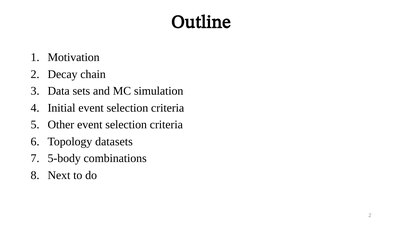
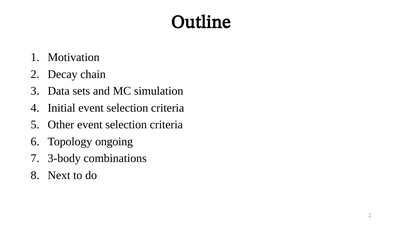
datasets: datasets -> ongoing
5-body: 5-body -> 3-body
